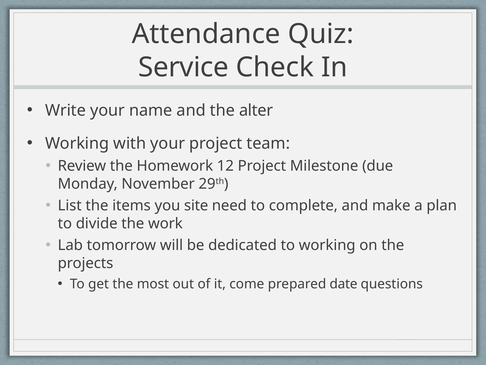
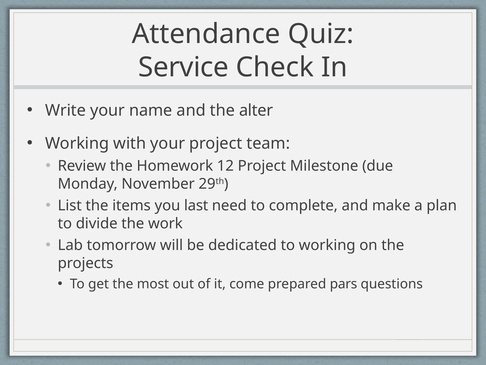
site: site -> last
date: date -> pars
